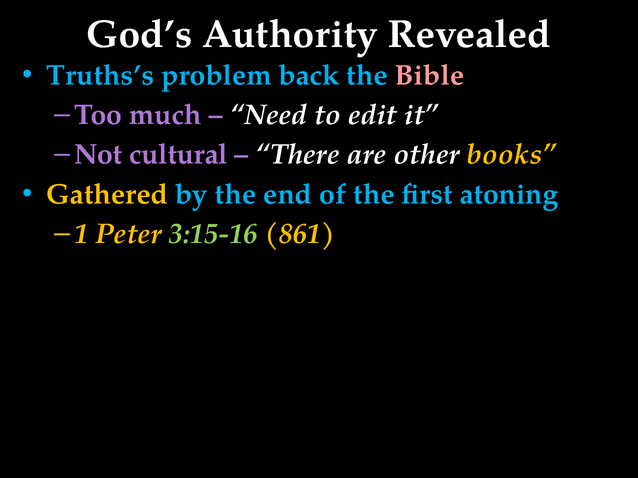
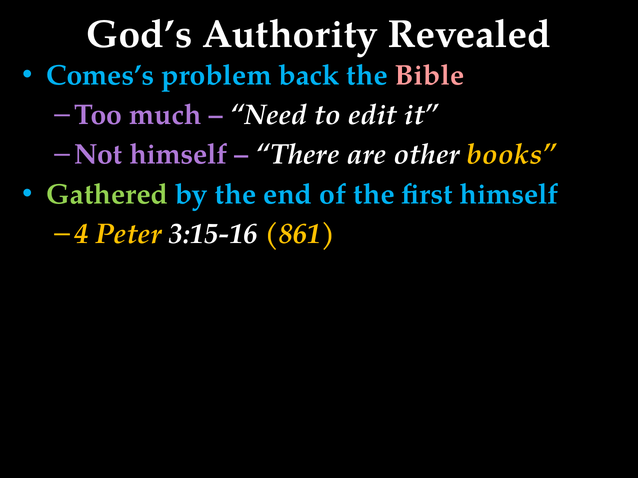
Truths’s: Truths’s -> Comes’s
Not cultural: cultural -> himself
Gathered colour: yellow -> light green
first atoning: atoning -> himself
1: 1 -> 4
3:15-16 colour: light green -> white
